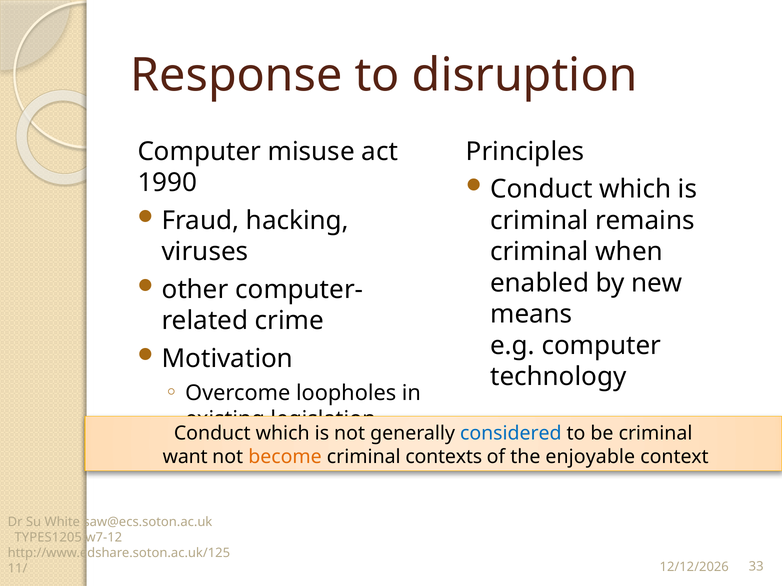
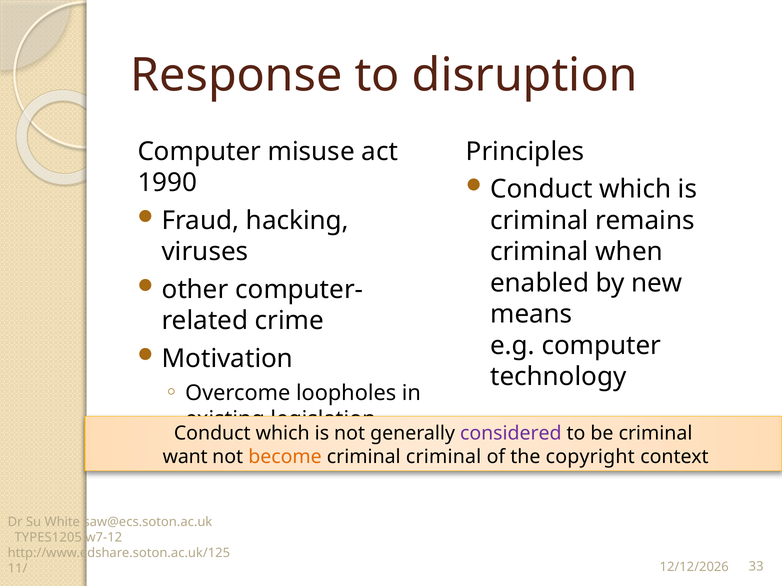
considered colour: blue -> purple
criminal contexts: contexts -> criminal
enjoyable: enjoyable -> copyright
